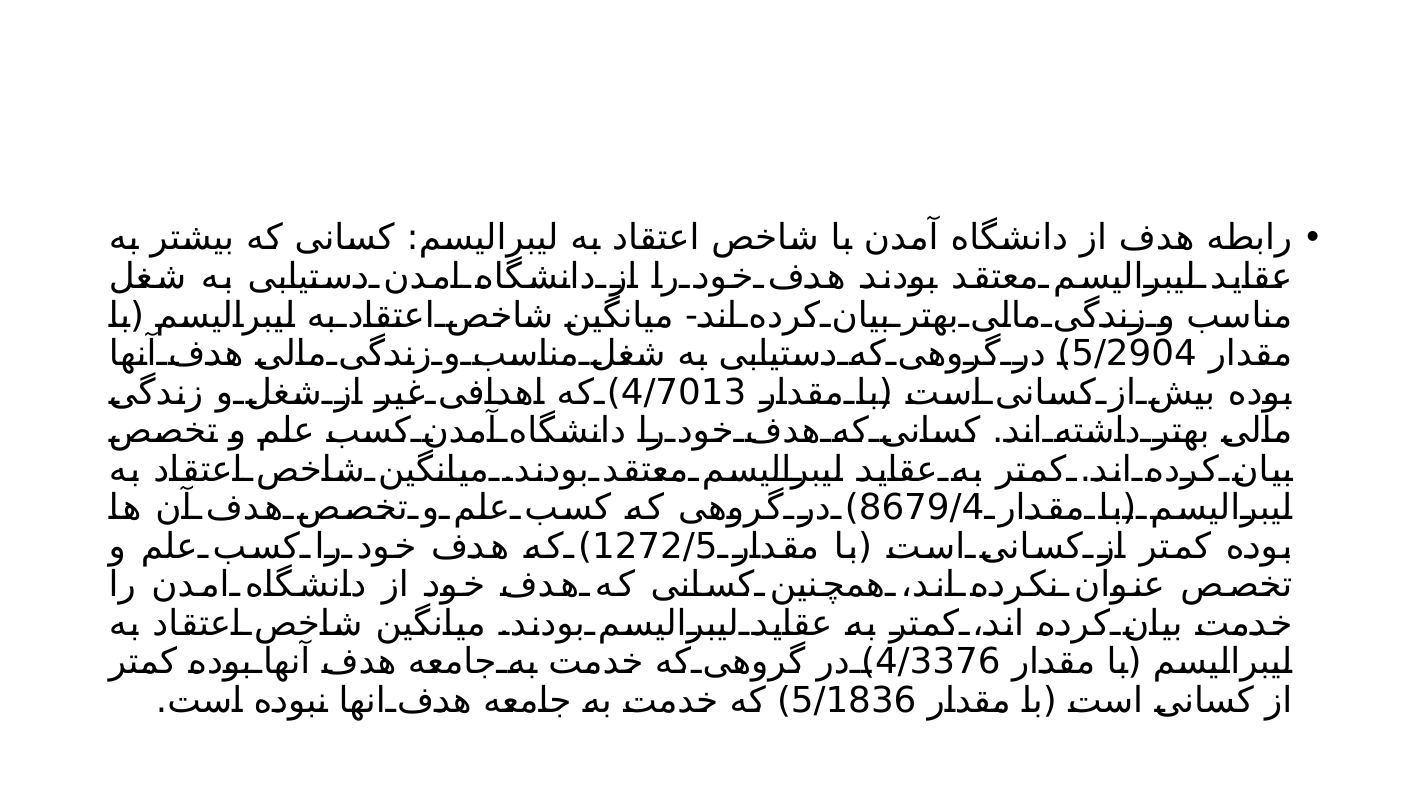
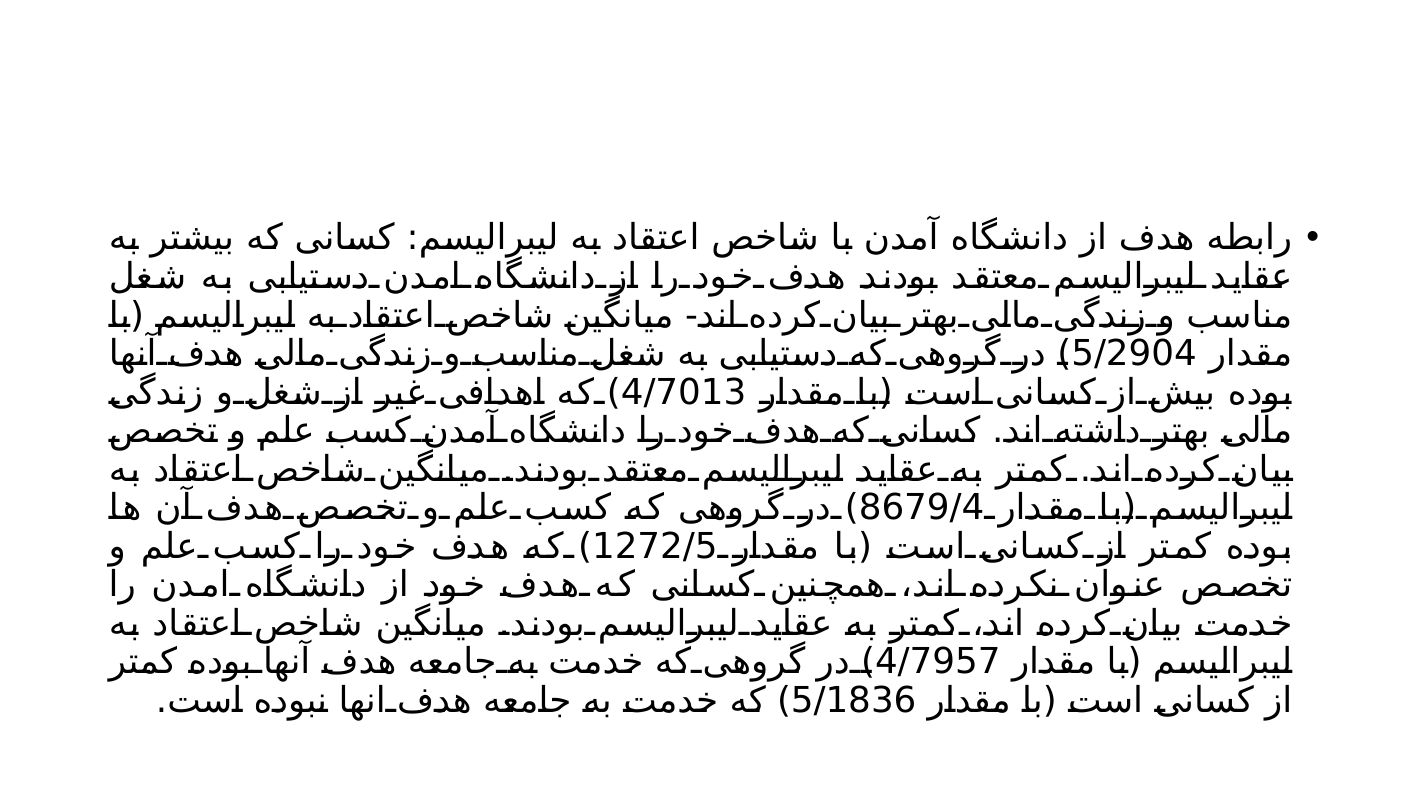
4/3376: 4/3376 -> 4/7957
